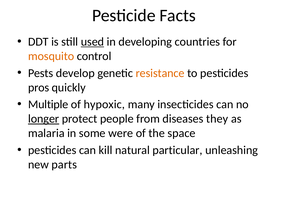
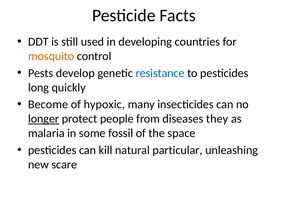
used underline: present -> none
resistance colour: orange -> blue
pros: pros -> long
Multiple: Multiple -> Become
were: were -> fossil
parts: parts -> scare
